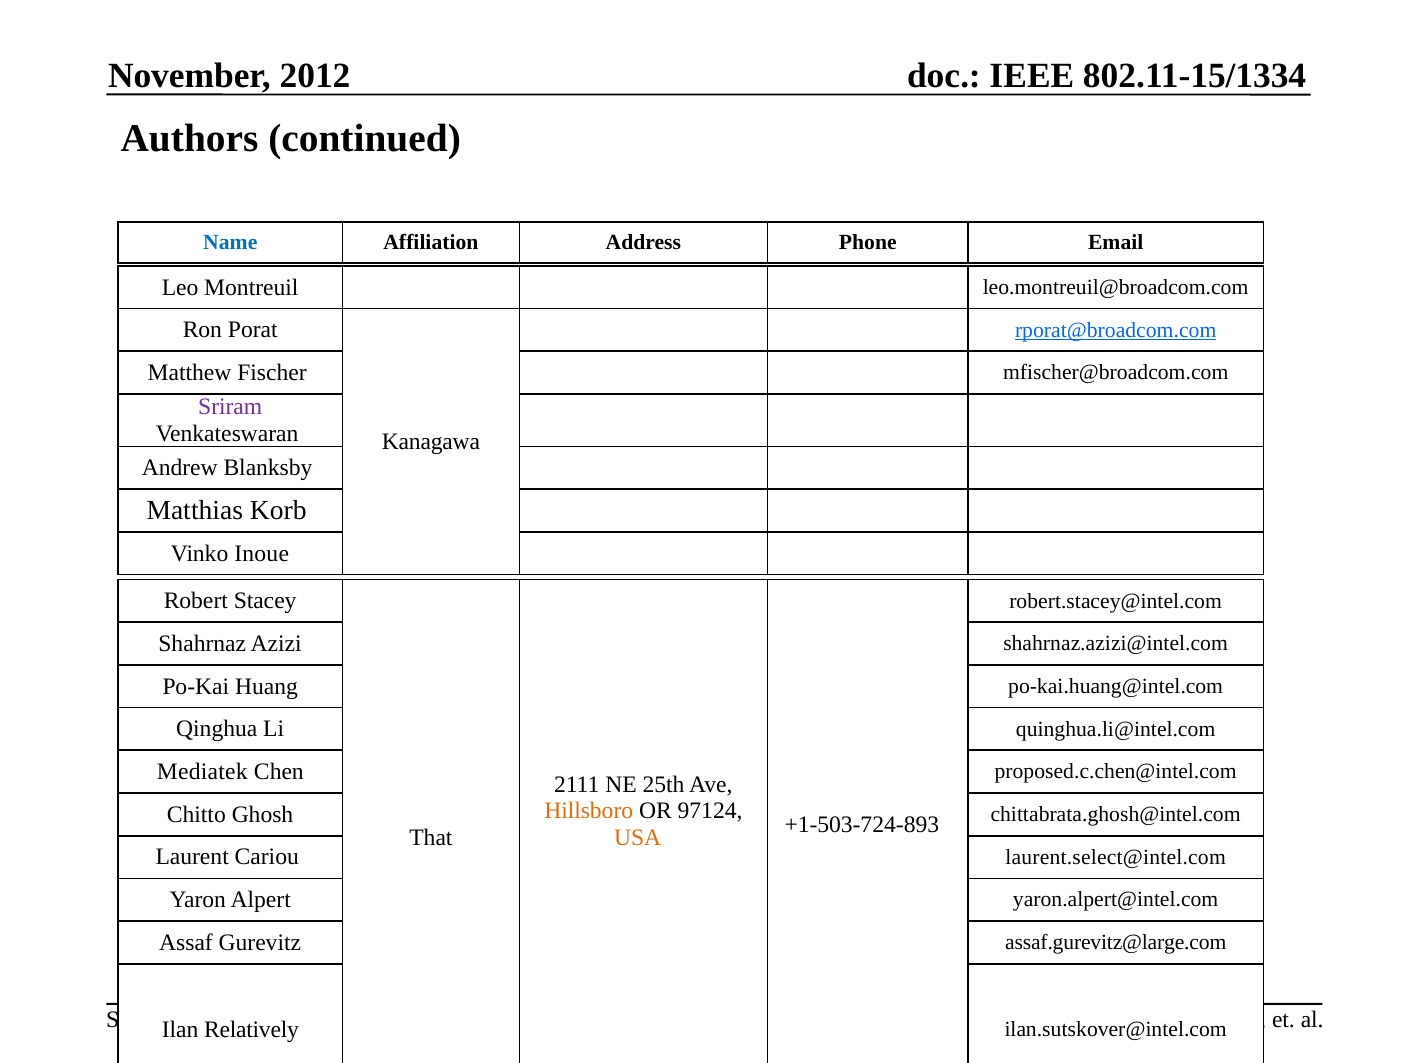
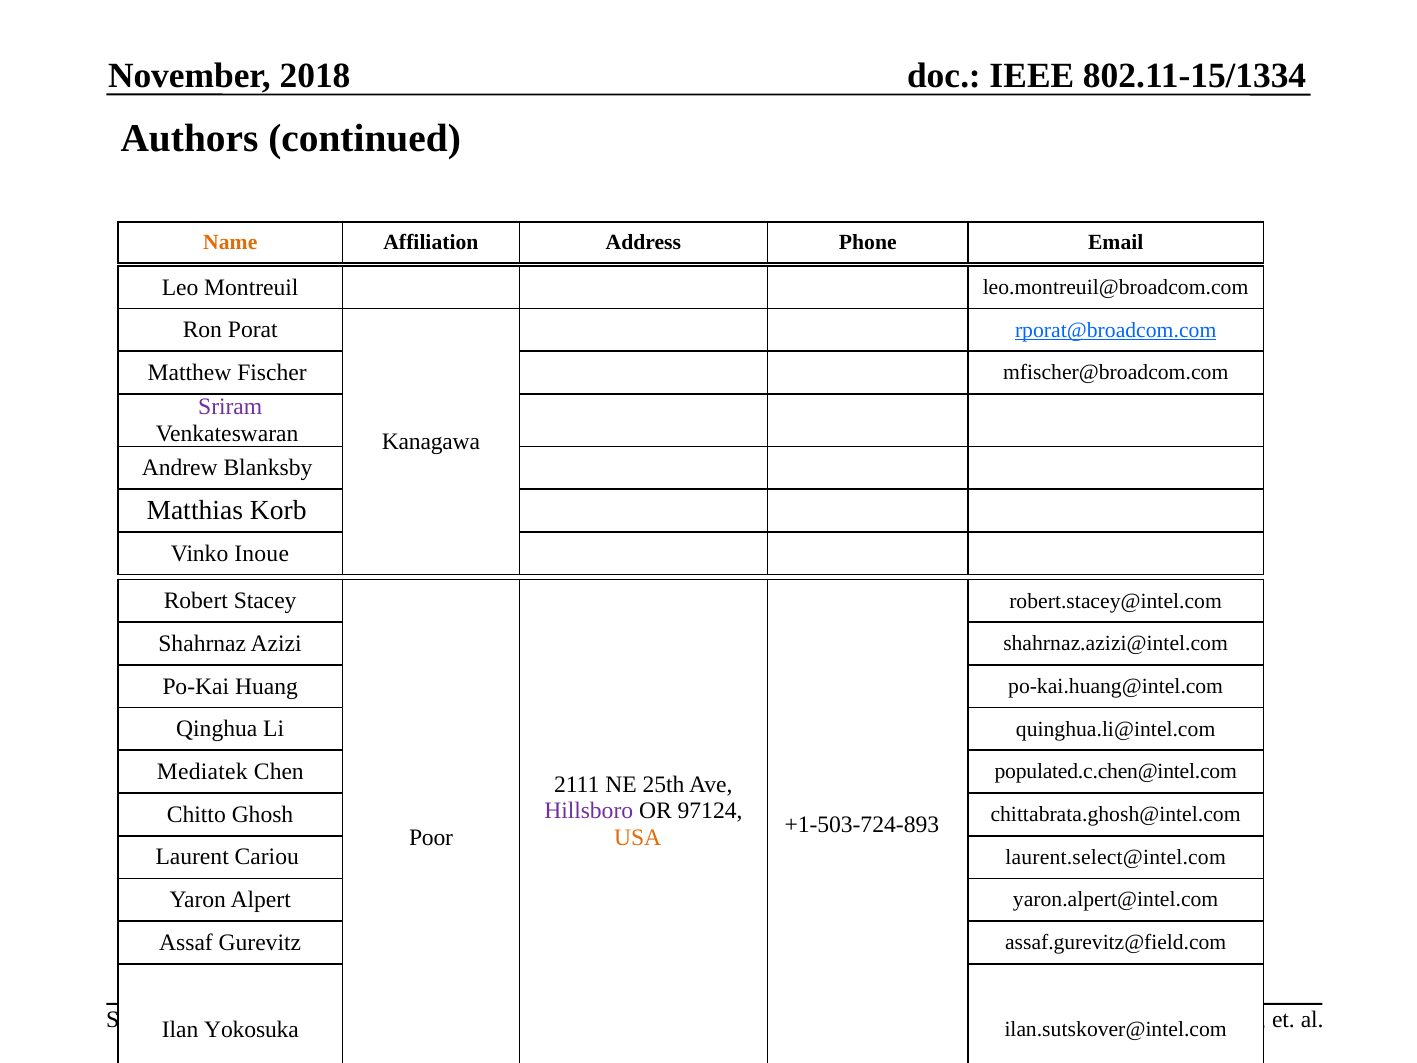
2012: 2012 -> 2018
Name colour: blue -> orange
proposed.c.chen@intel.com: proposed.c.chen@intel.com -> populated.c.chen@intel.com
Hillsboro colour: orange -> purple
That: That -> Poor
assaf.gurevitz@large.com: assaf.gurevitz@large.com -> assaf.gurevitz@field.com
Relatively: Relatively -> Yokosuka
